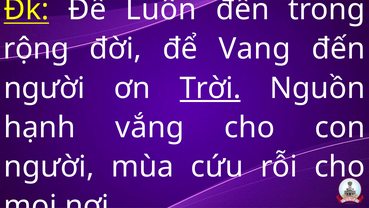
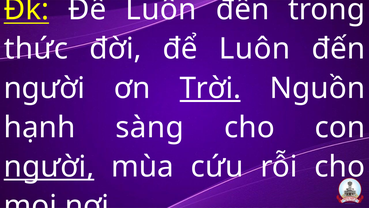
rộng: rộng -> thức
đời để Vang: Vang -> Luôn
vắng: vắng -> sàng
người at (49, 166) underline: none -> present
